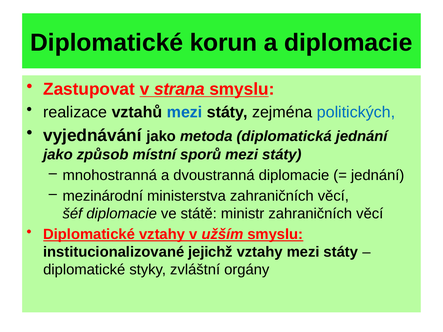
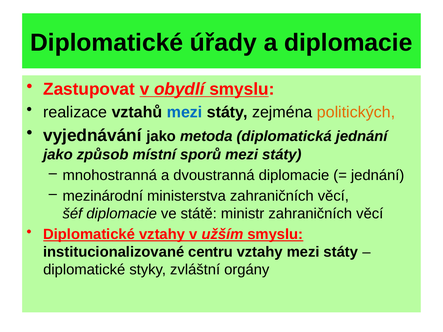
korun: korun -> úřady
strana: strana -> obydlí
politických colour: blue -> orange
jejichž: jejichž -> centru
